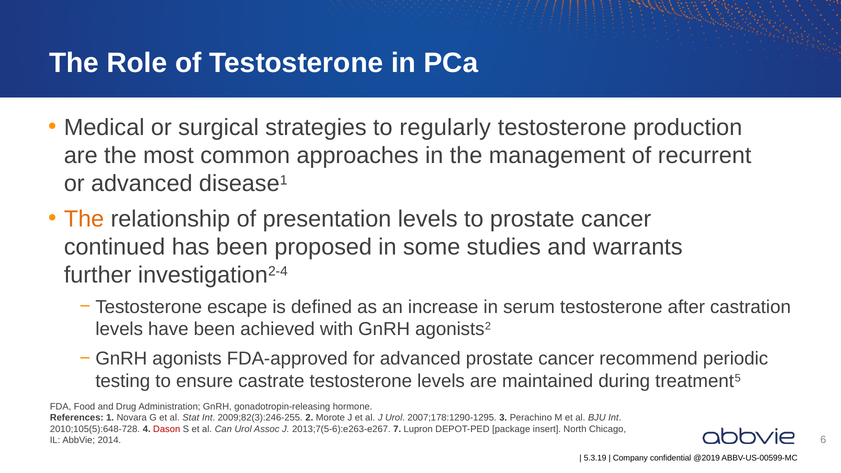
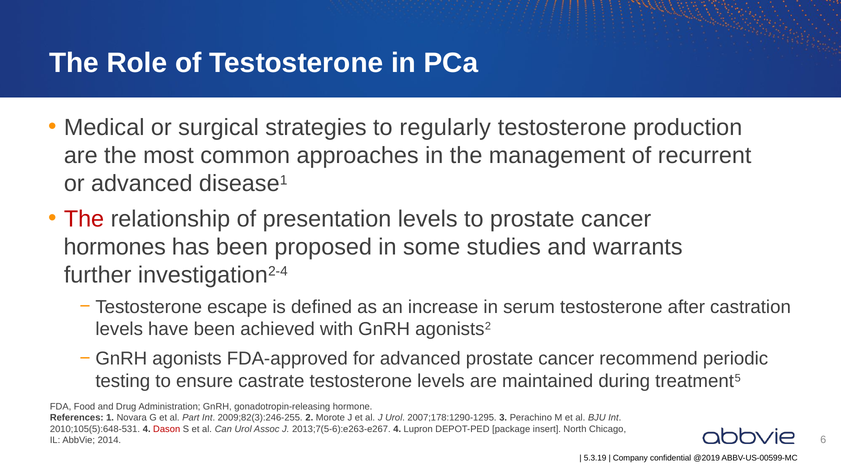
The at (84, 219) colour: orange -> red
continued: continued -> hormones
Stat: Stat -> Part
2010;105(5):648-728: 2010;105(5):648-728 -> 2010;105(5):648-531
2013;7(5-6):e263-e267 7: 7 -> 4
